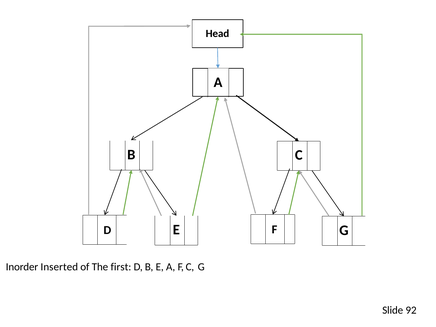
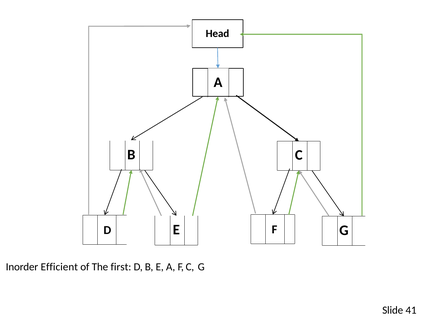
Inserted: Inserted -> Efficient
92: 92 -> 41
